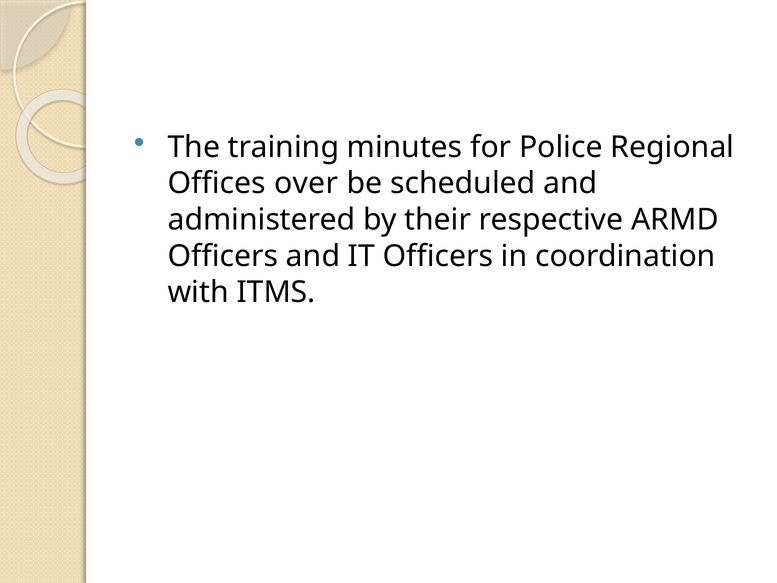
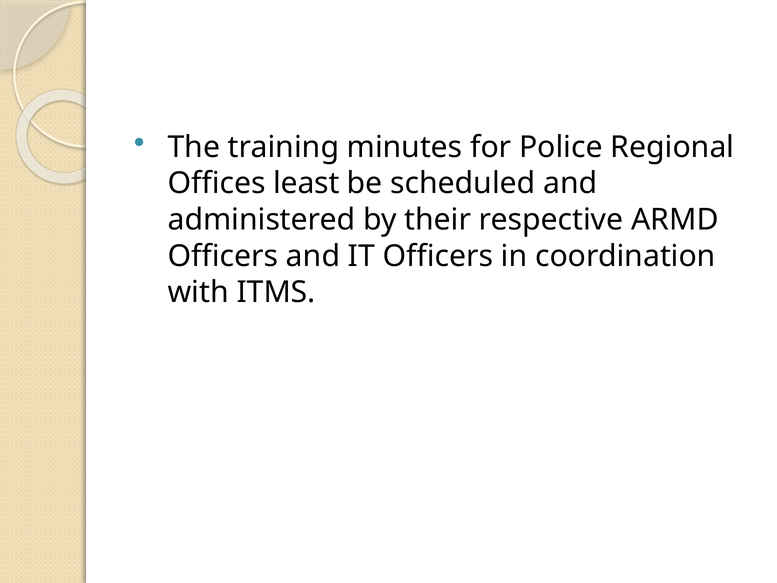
over: over -> least
